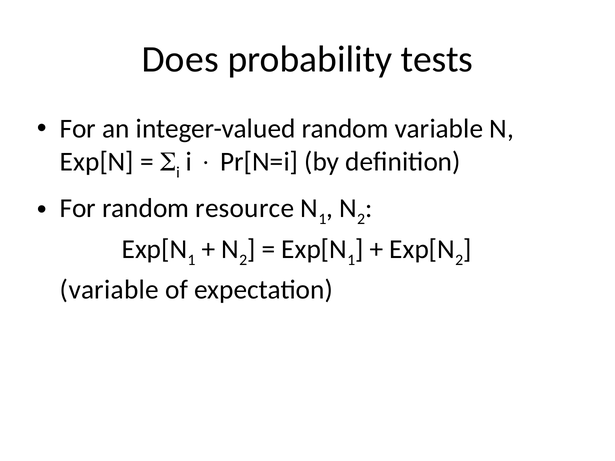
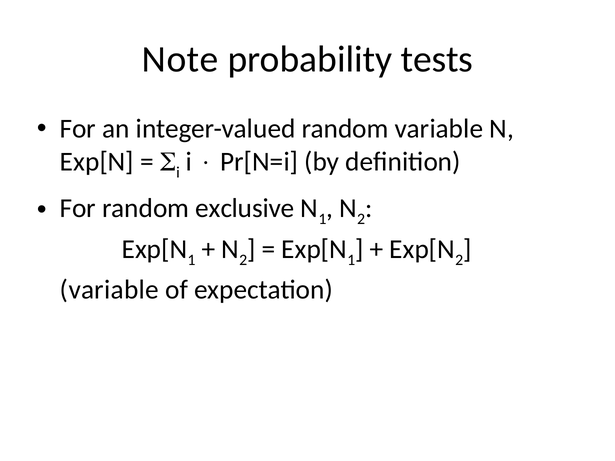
Does: Does -> Note
resource: resource -> exclusive
